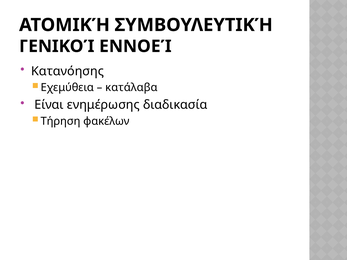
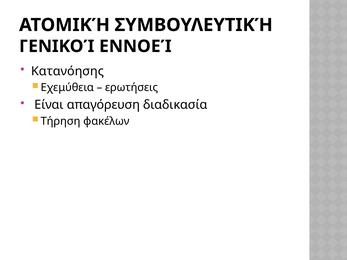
κατάλαβα: κατάλαβα -> ερωτήσεις
ενημέρωσης: ενημέρωσης -> απαγόρευση
